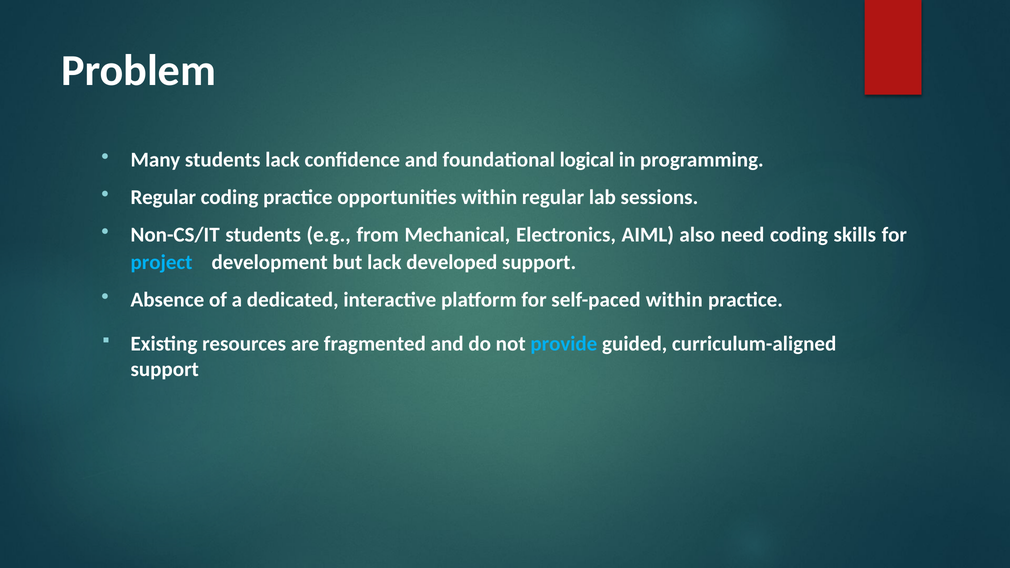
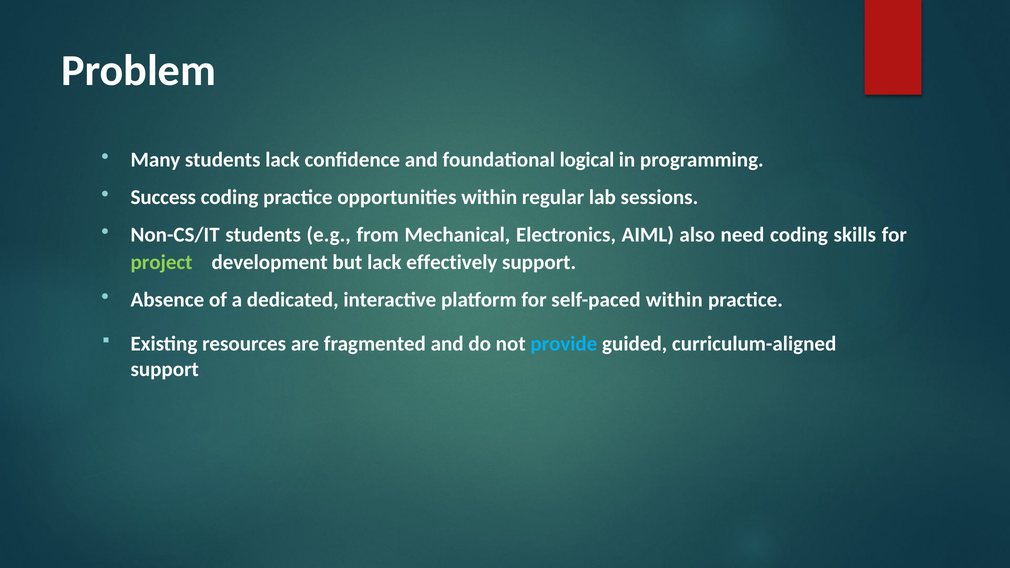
Regular at (163, 197): Regular -> Success
project colour: light blue -> light green
developed: developed -> effectively
